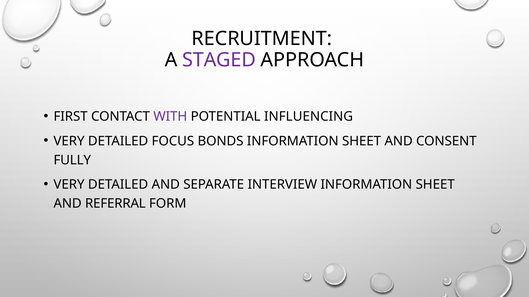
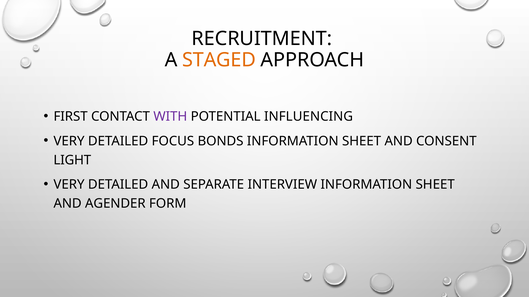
STAGED colour: purple -> orange
FULLY: FULLY -> LIGHT
REFERRAL: REFERRAL -> AGENDER
